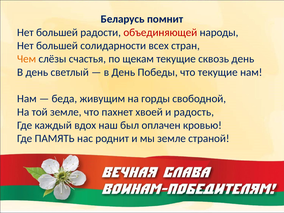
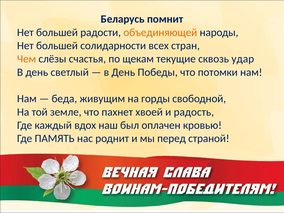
объединяющей colour: red -> orange
сквозь день: день -> удар
что текущие: текущие -> потомки
мы земле: земле -> перед
